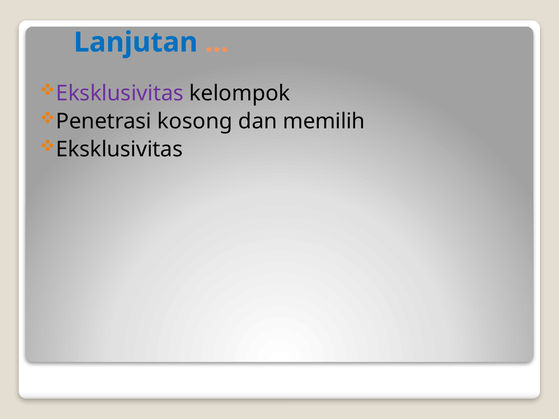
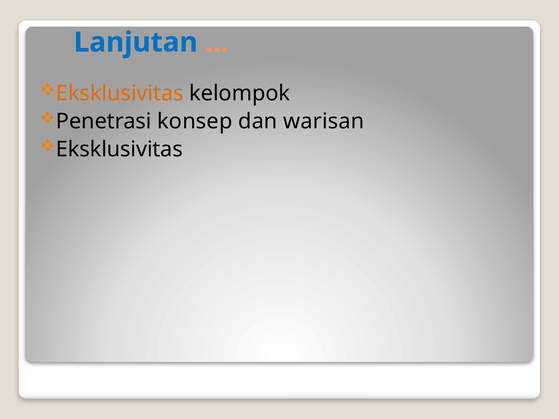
Eksklusivitas at (120, 93) colour: purple -> orange
kosong: kosong -> konsep
memilih: memilih -> warisan
